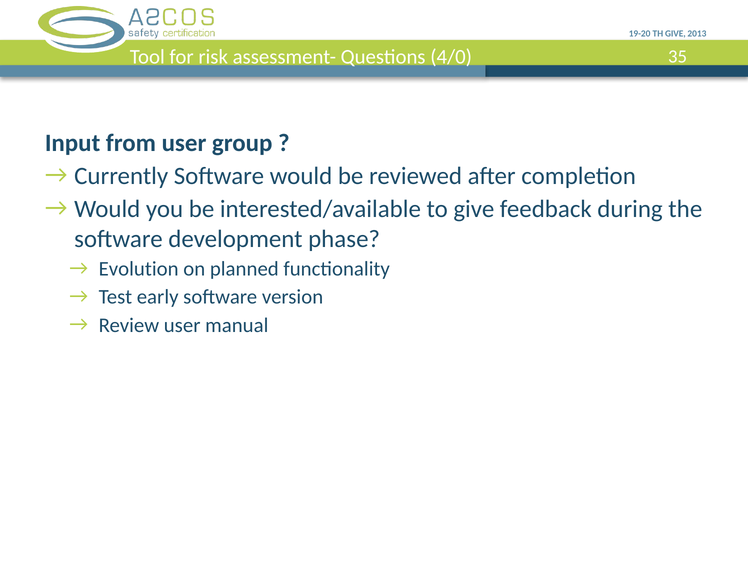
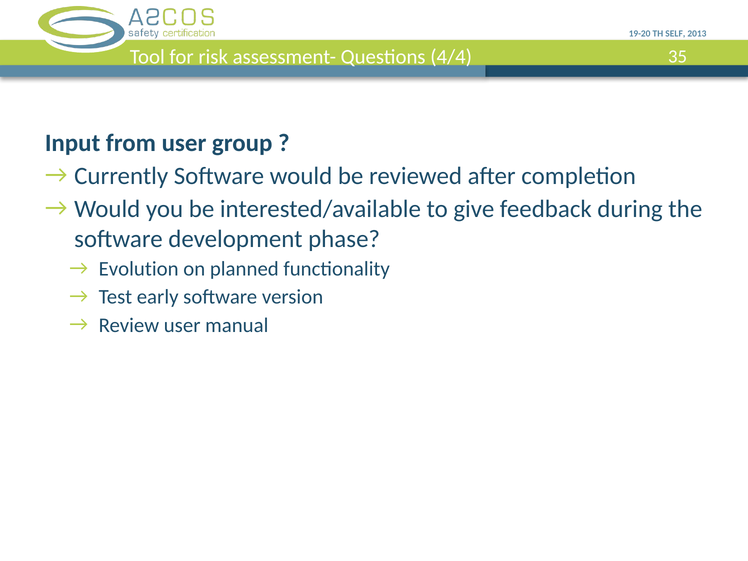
TH GIVE: GIVE -> SELF
4/0: 4/0 -> 4/4
